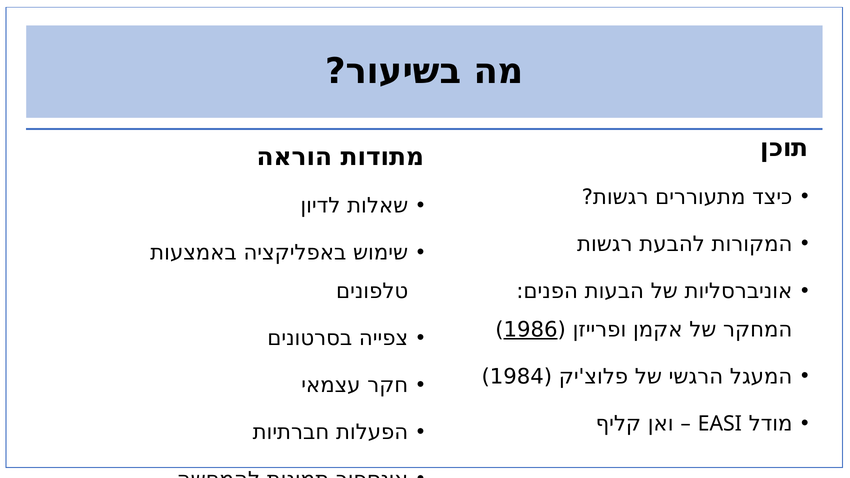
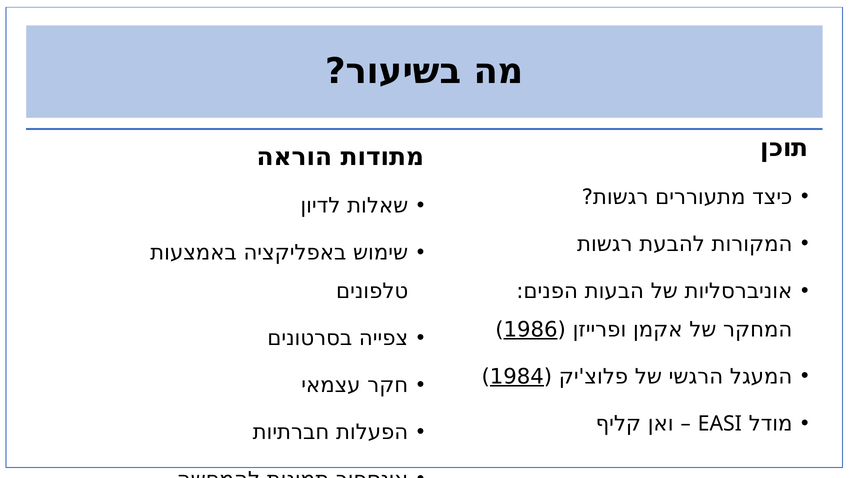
1984 underline: none -> present
